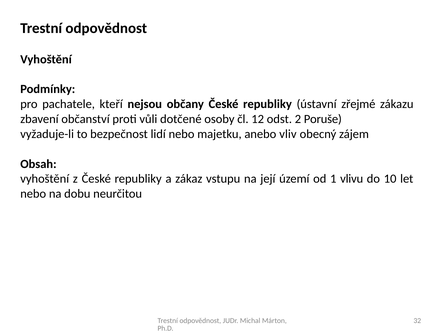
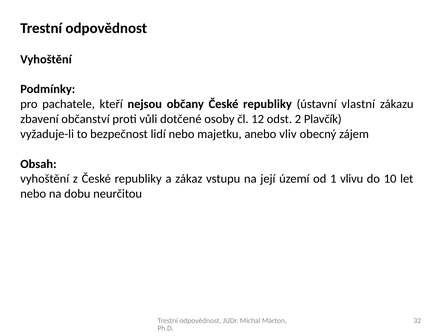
zřejmé: zřejmé -> vlastní
Poruše: Poruše -> Plavčík
